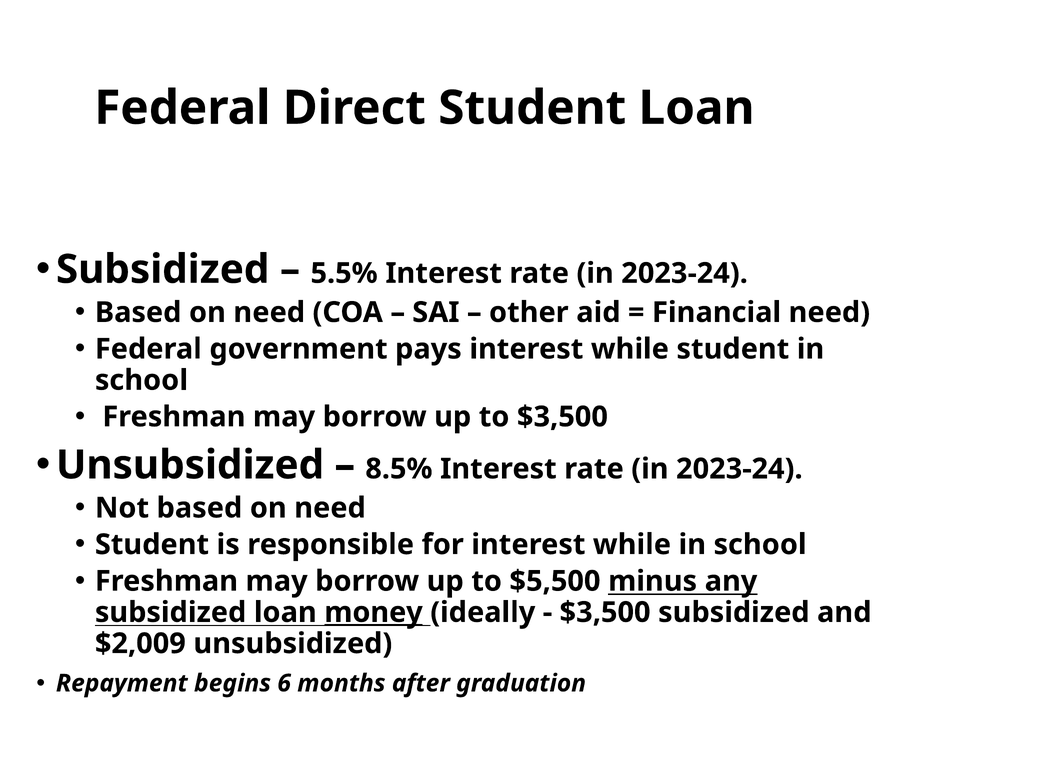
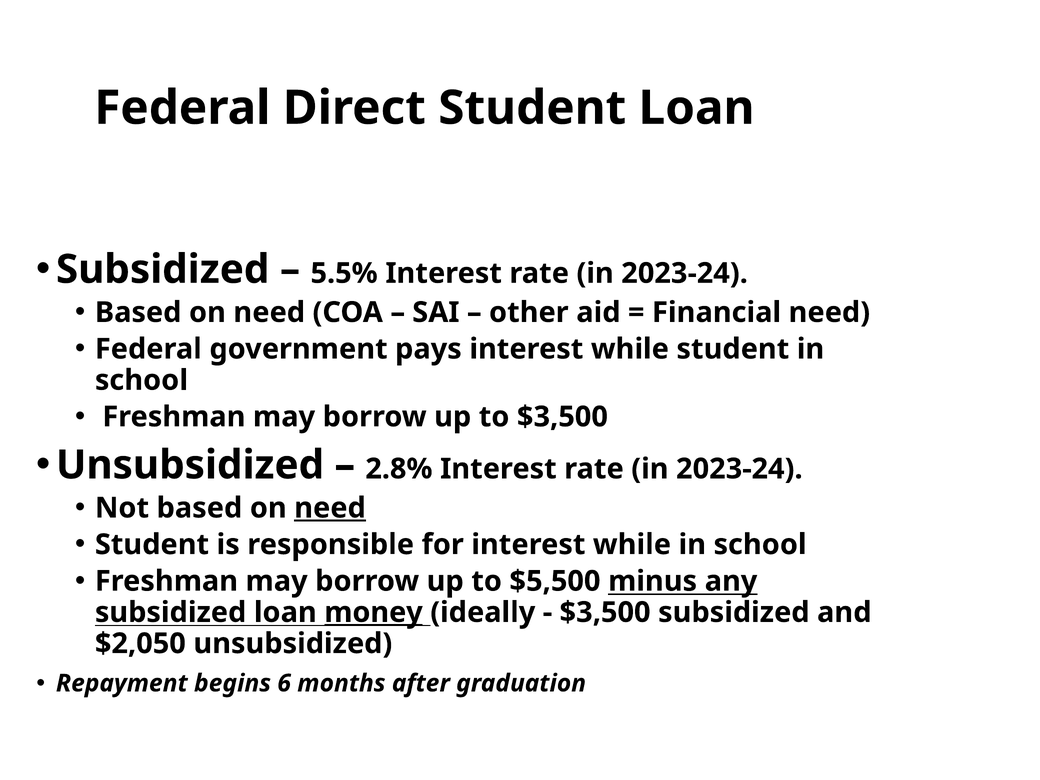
8.5%: 8.5% -> 2.8%
need at (330, 508) underline: none -> present
$2,009: $2,009 -> $2,050
